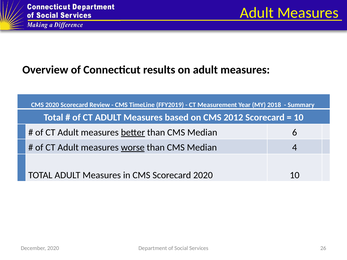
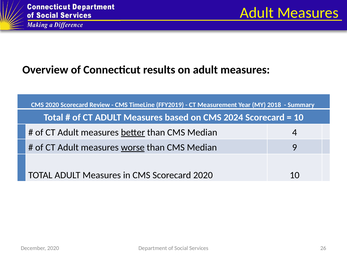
2012: 2012 -> 2024
6: 6 -> 4
4: 4 -> 9
